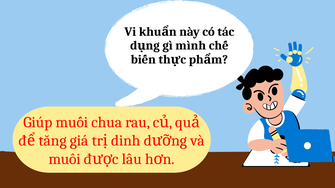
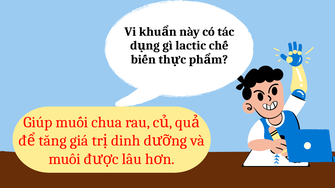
mình: mình -> lactic
